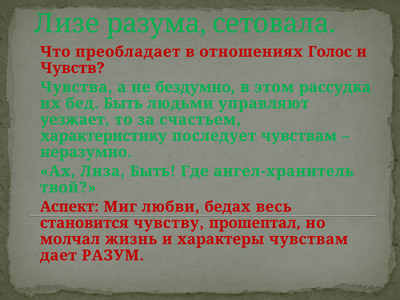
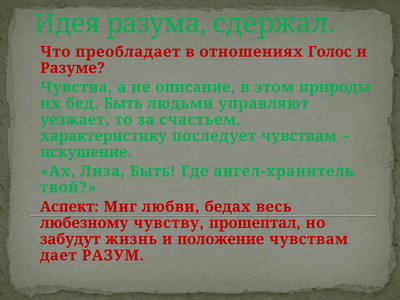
Лизе: Лизе -> Идея
сетовала: сетовала -> сдержал
Чувств: Чувств -> Разуме
бездумно: бездумно -> описание
рассудка: рассудка -> природы
неразумно: неразумно -> искушение
становится: становится -> любезному
молчал: молчал -> забудут
характеры: характеры -> положение
